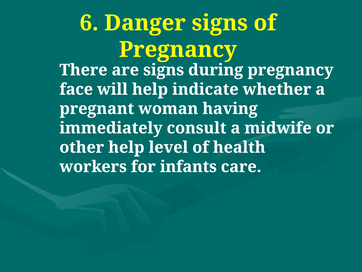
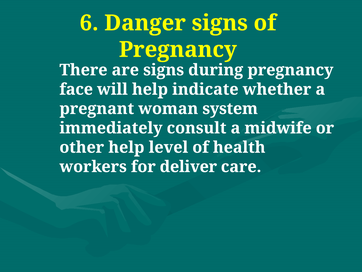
having: having -> system
infants: infants -> deliver
